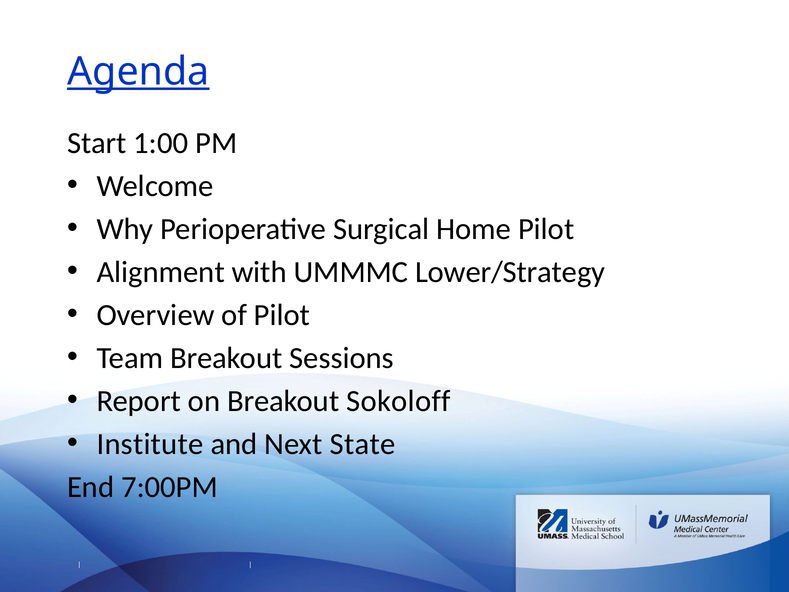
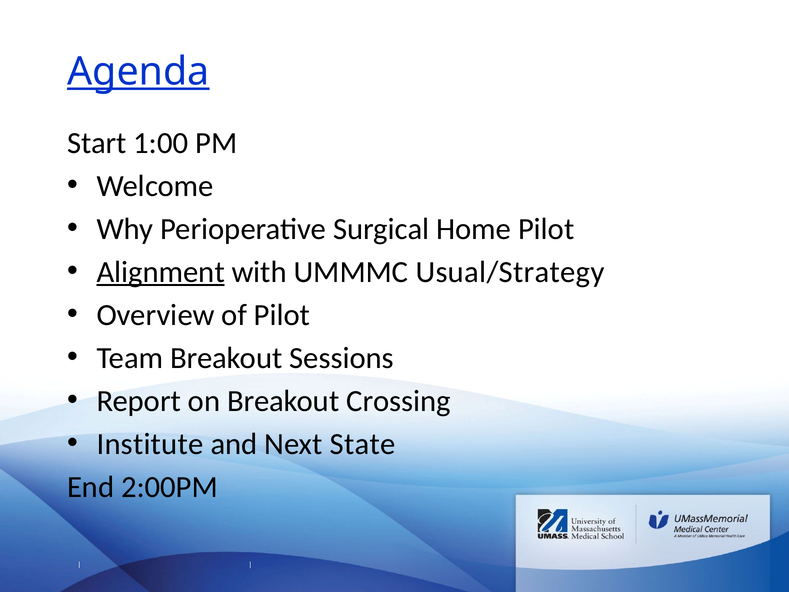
Alignment underline: none -> present
Lower/Strategy: Lower/Strategy -> Usual/Strategy
Sokoloff: Sokoloff -> Crossing
7:00PM: 7:00PM -> 2:00PM
